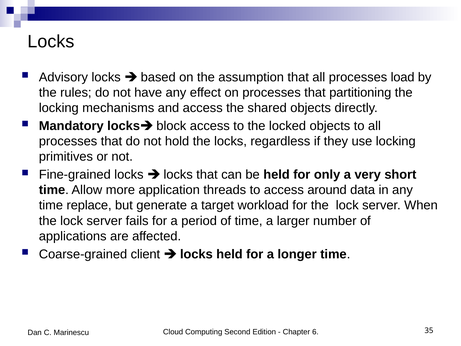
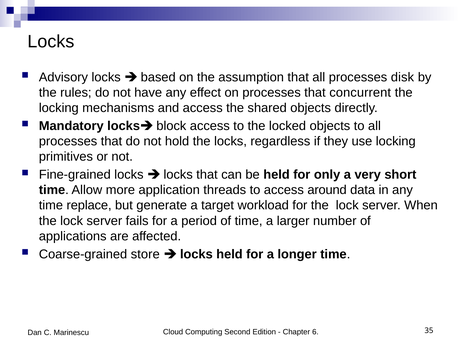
load: load -> disk
partitioning: partitioning -> concurrent
client: client -> store
